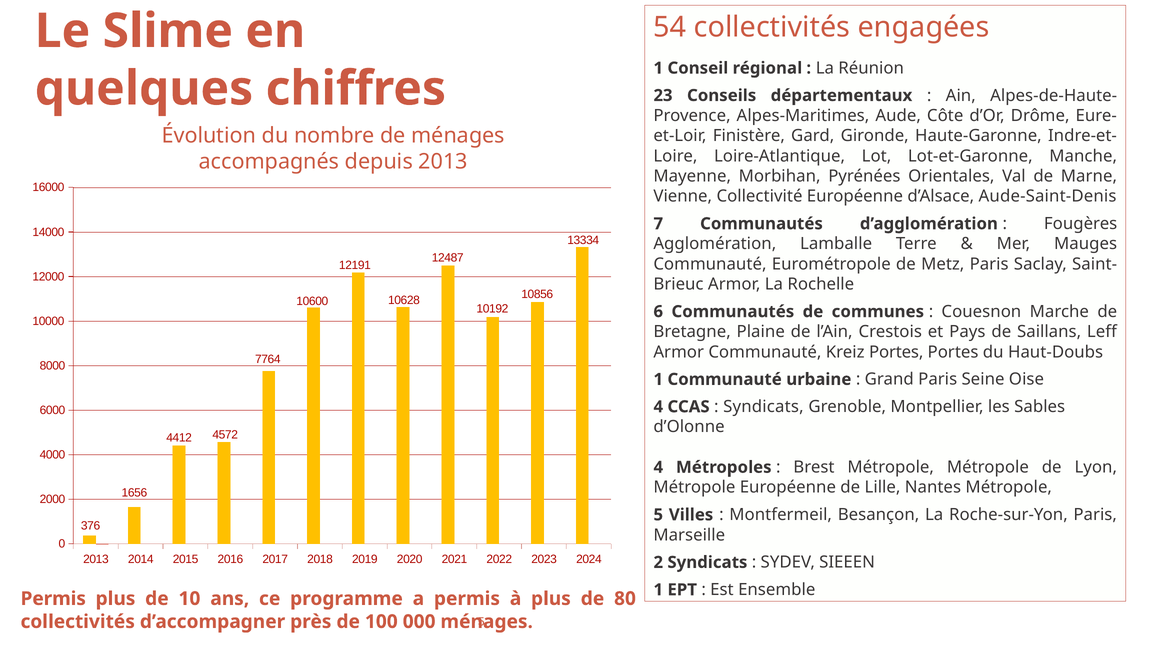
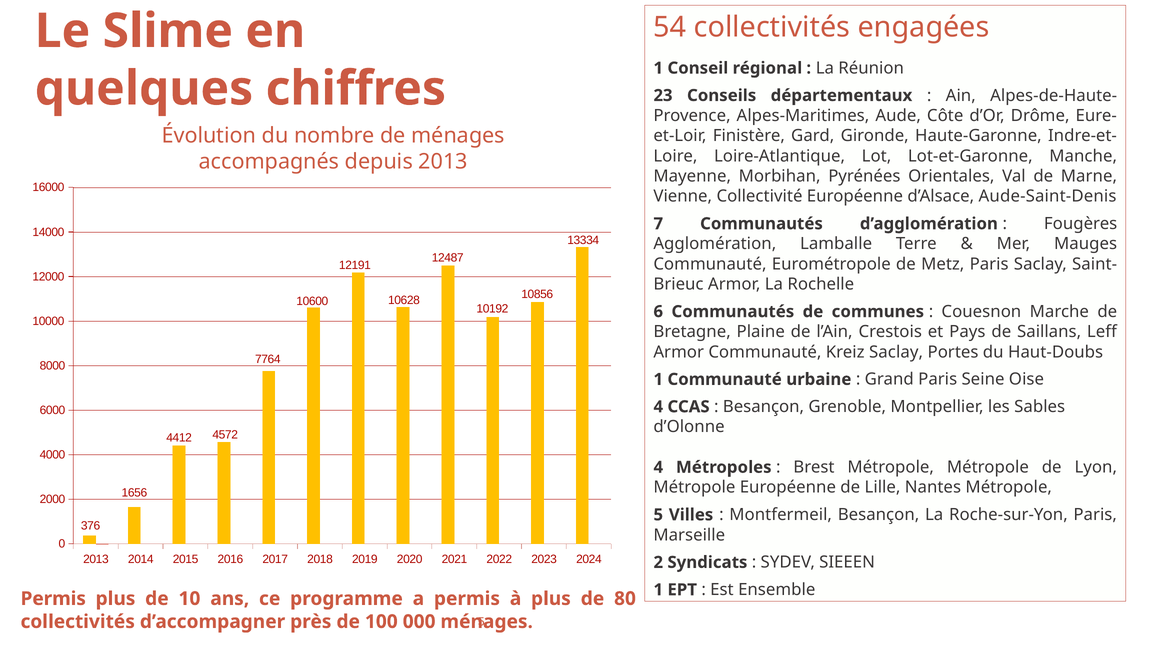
Kreiz Portes: Portes -> Saclay
Syndicats at (763, 407): Syndicats -> Besançon
